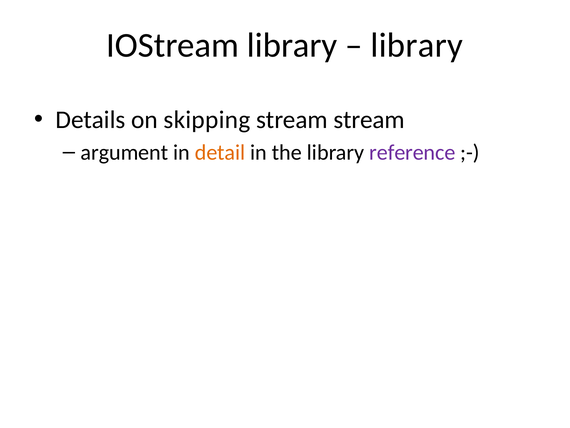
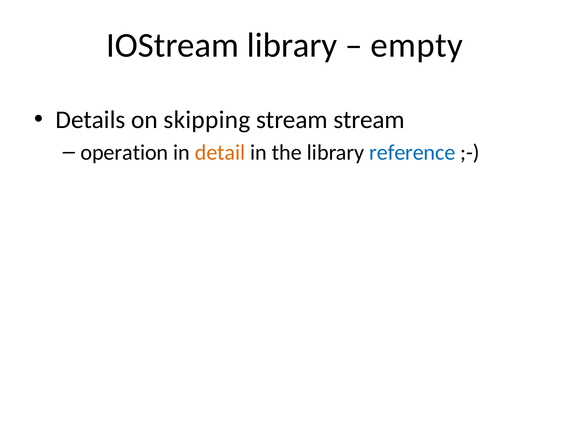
library at (417, 45): library -> empty
argument: argument -> operation
reference colour: purple -> blue
